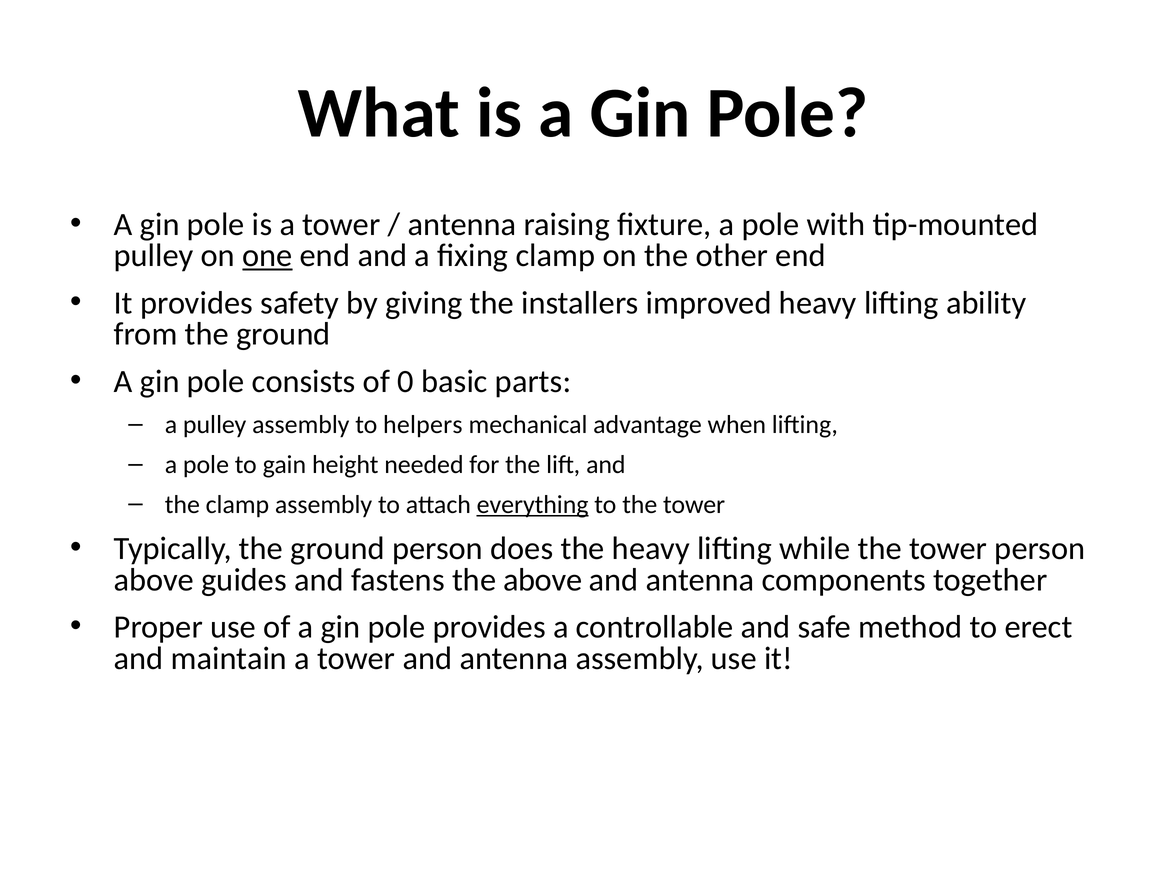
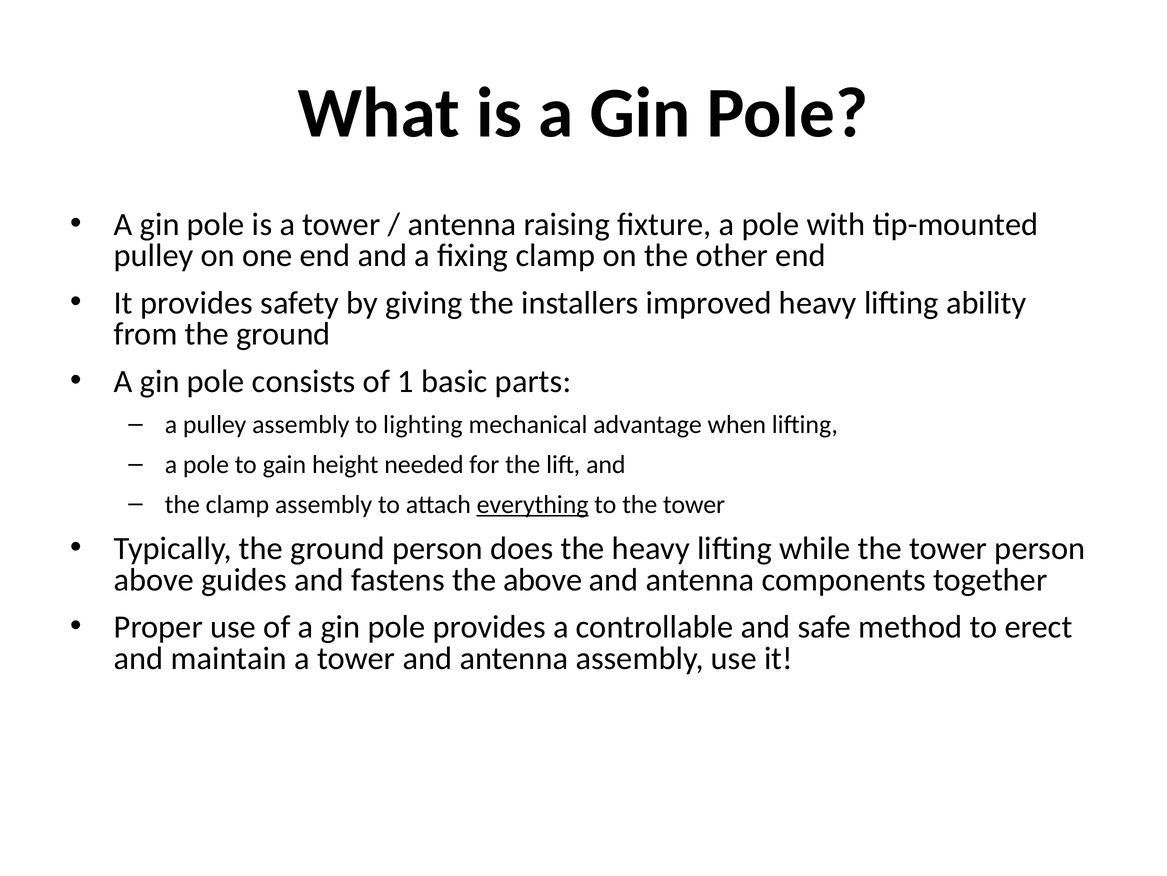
one underline: present -> none
0: 0 -> 1
helpers: helpers -> lighting
